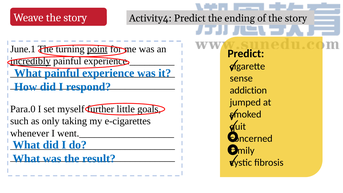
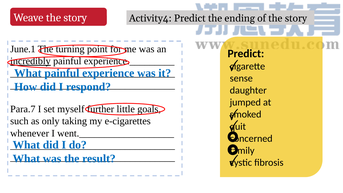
point underline: present -> none
addiction: addiction -> daughter
Para.0: Para.0 -> Para.7
